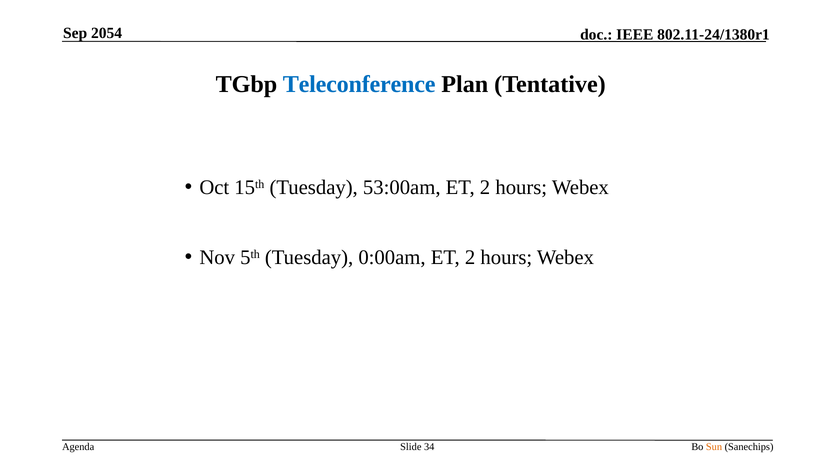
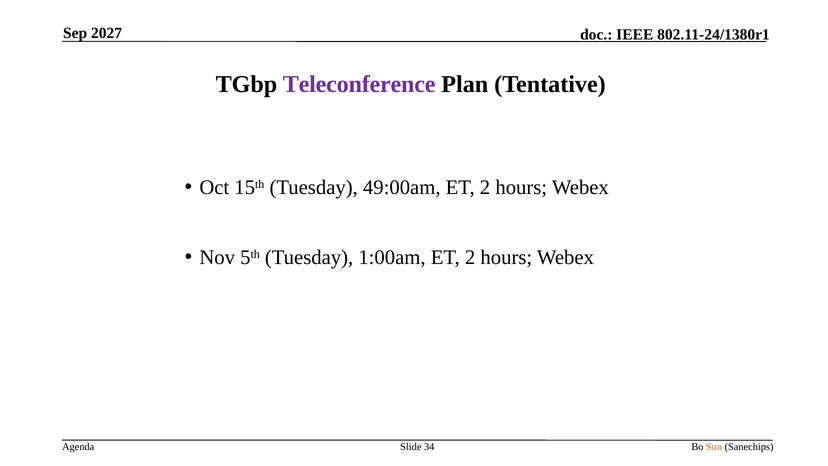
2054: 2054 -> 2027
Teleconference colour: blue -> purple
53:00am: 53:00am -> 49:00am
0:00am: 0:00am -> 1:00am
